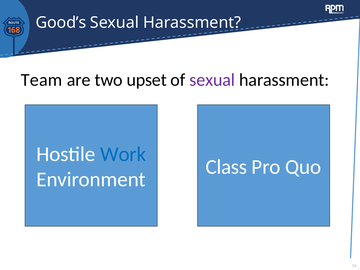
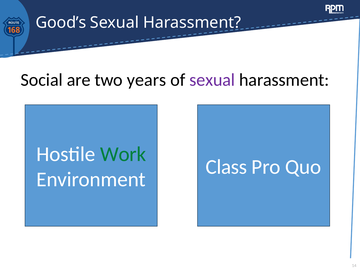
Team: Team -> Social
upset: upset -> years
Work colour: blue -> green
